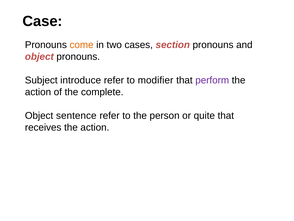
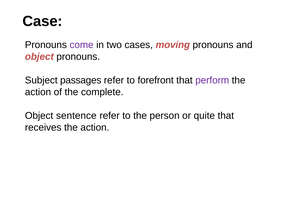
come colour: orange -> purple
section: section -> moving
introduce: introduce -> passages
modifier: modifier -> forefront
